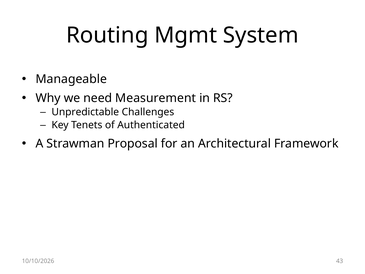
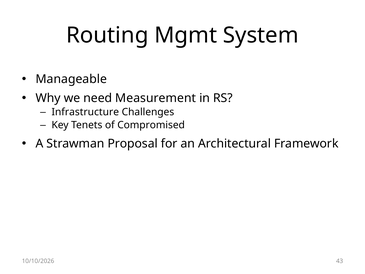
Unpredictable: Unpredictable -> Infrastructure
Authenticated: Authenticated -> Compromised
